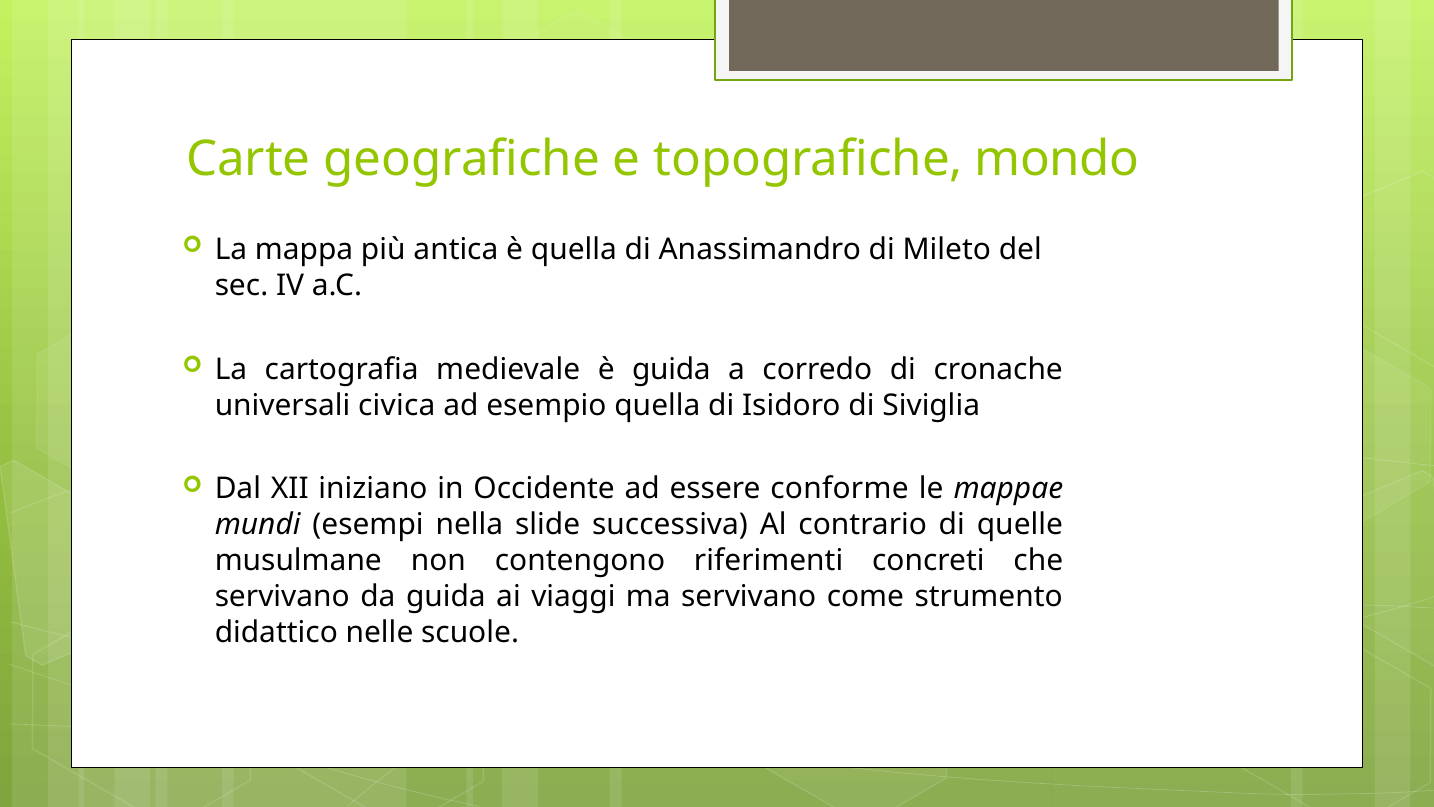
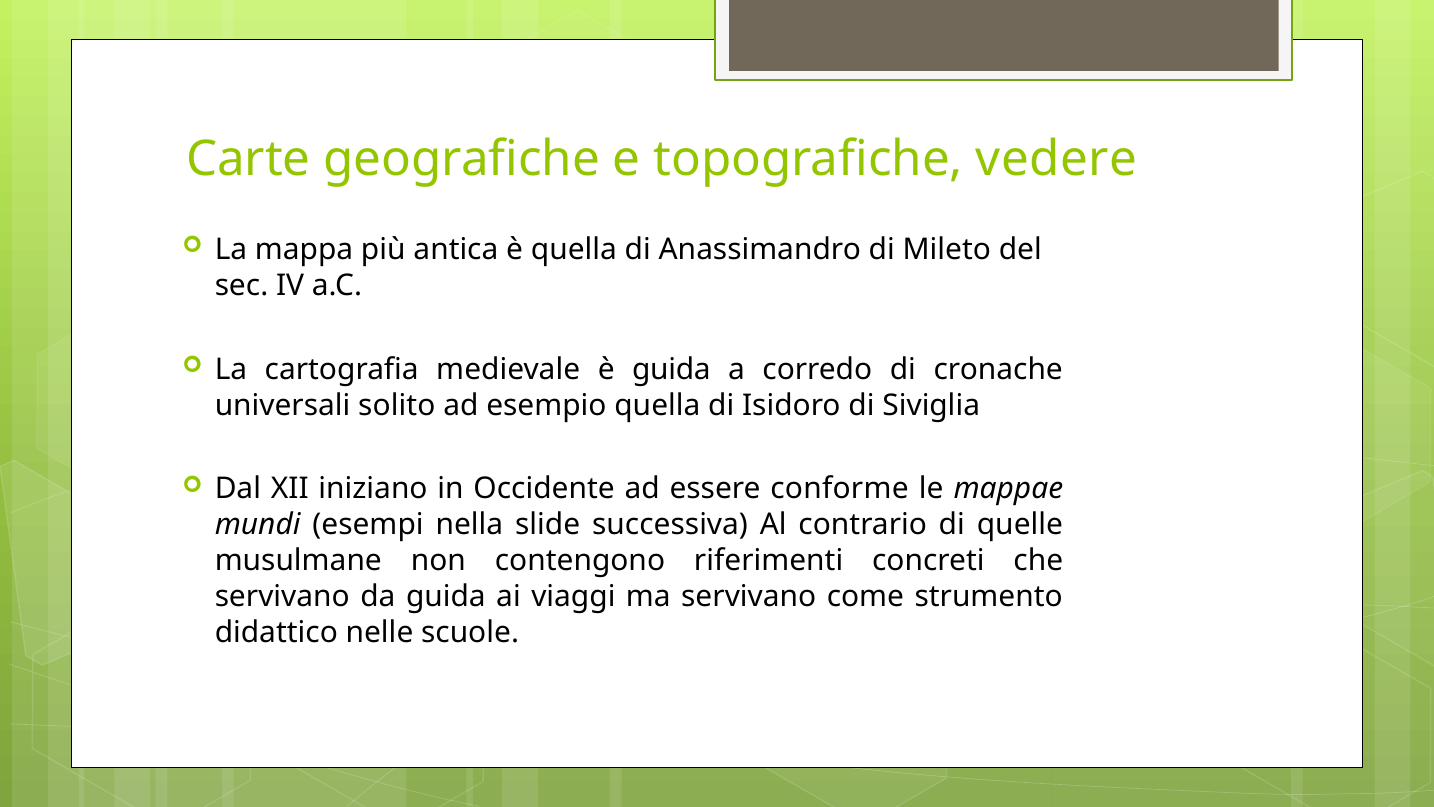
mondo: mondo -> vedere
civica: civica -> solito
